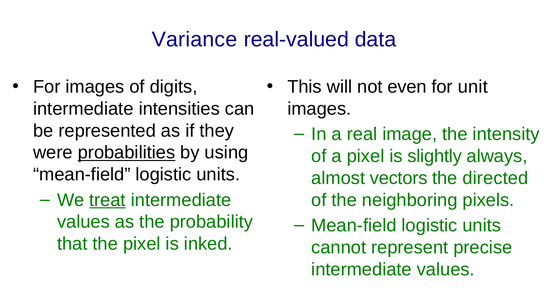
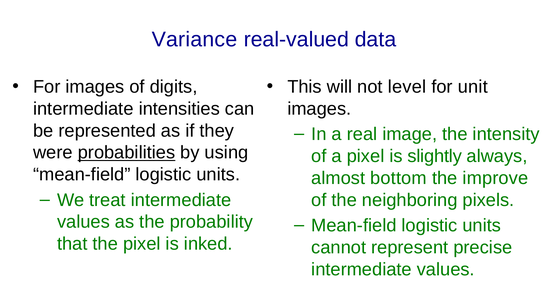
even: even -> level
vectors: vectors -> bottom
directed: directed -> improve
treat underline: present -> none
